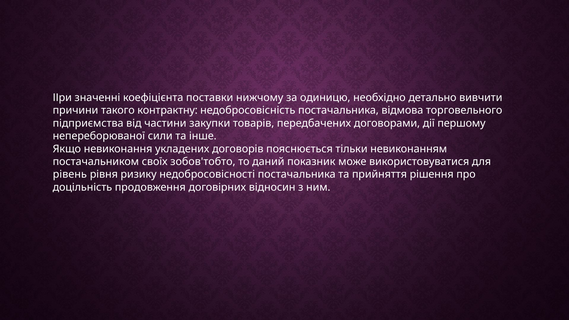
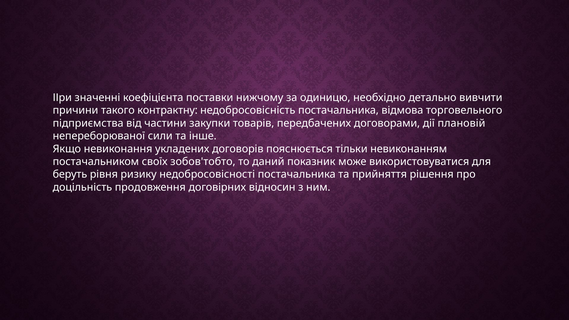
першому: першому -> плановій
рівень: рівень -> беруть
